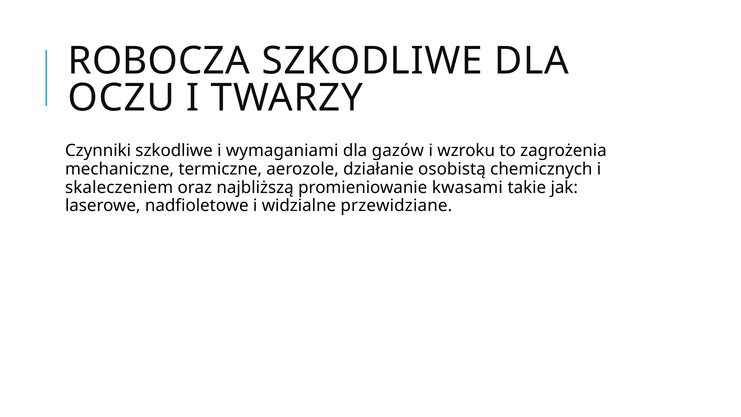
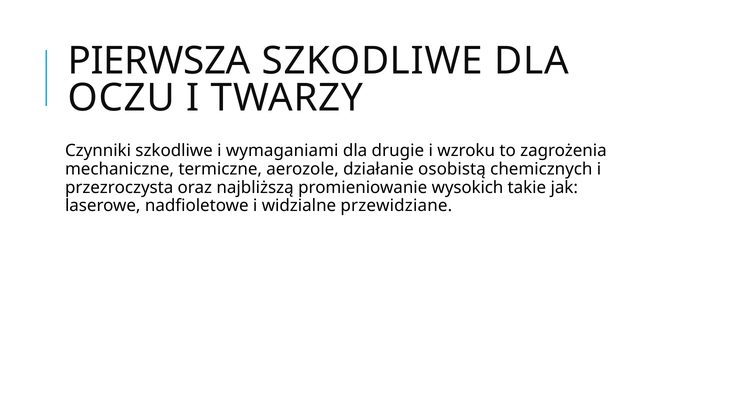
ROBOCZA: ROBOCZA -> PIERWSZA
gazów: gazów -> drugie
skaleczeniem: skaleczeniem -> przezroczysta
kwasami: kwasami -> wysokich
